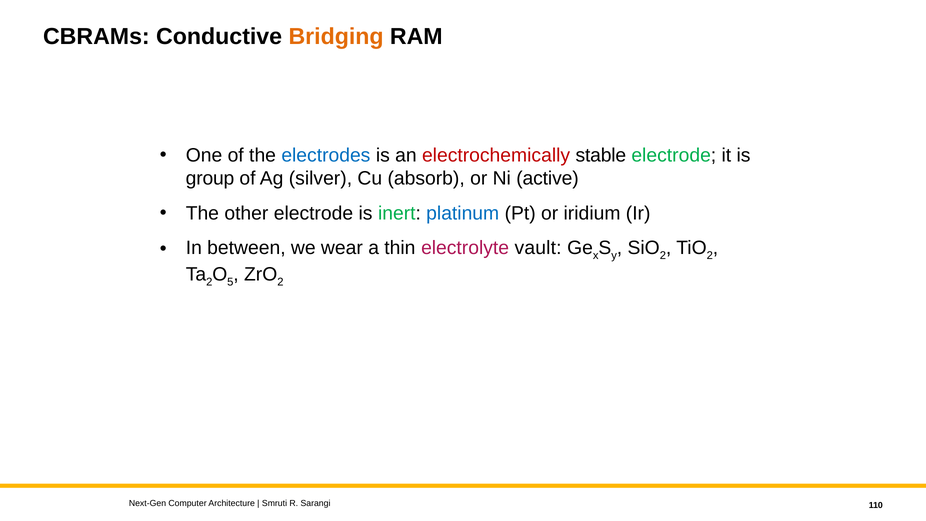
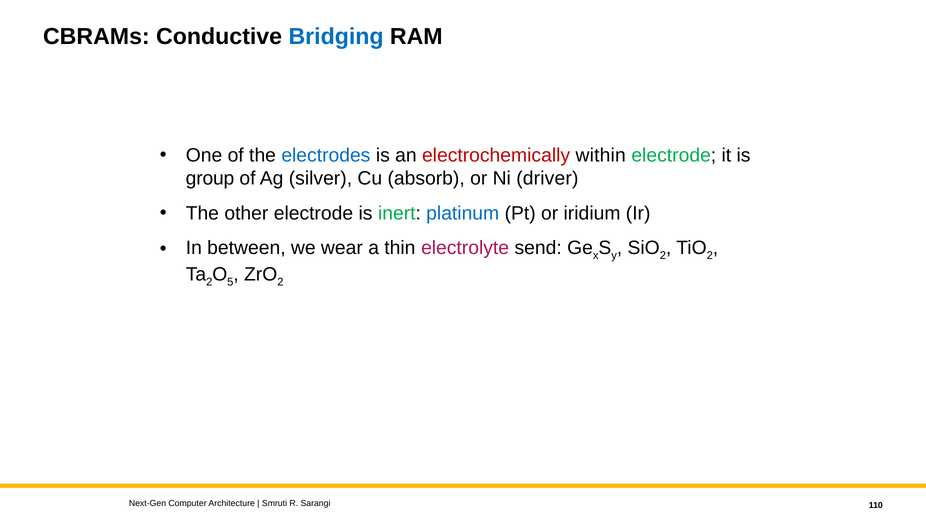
Bridging colour: orange -> blue
stable: stable -> within
active: active -> driver
vault: vault -> send
